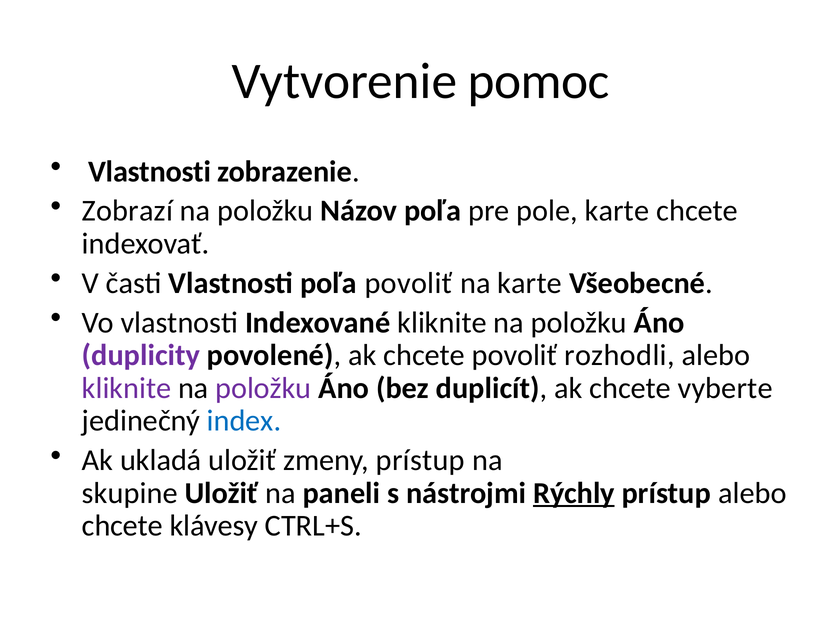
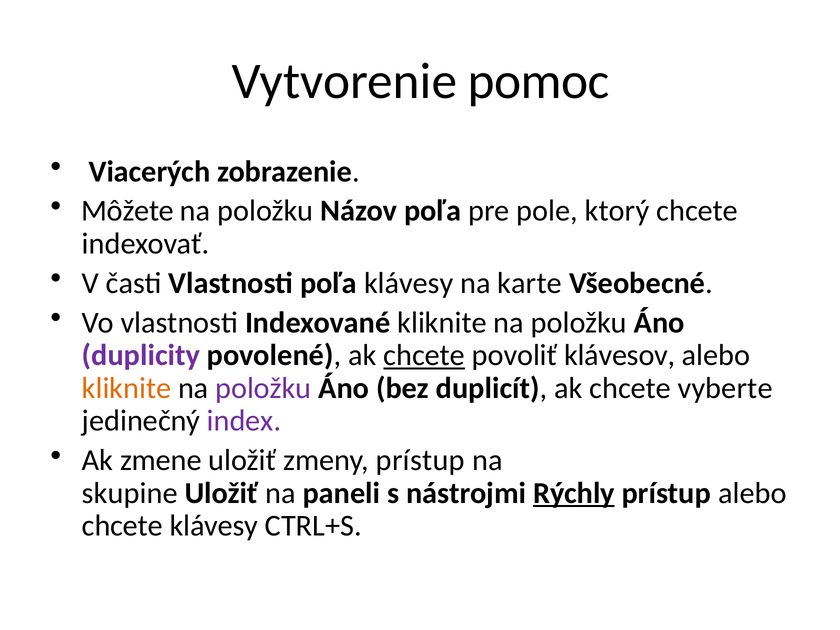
Vlastnosti at (150, 172): Vlastnosti -> Viacerých
Zobrazí: Zobrazí -> Môžete
pole karte: karte -> ktorý
poľa povoliť: povoliť -> klávesy
chcete at (424, 355) underline: none -> present
rozhodli: rozhodli -> klávesov
kliknite at (127, 388) colour: purple -> orange
index colour: blue -> purple
ukladá: ukladá -> zmene
